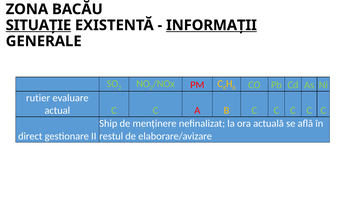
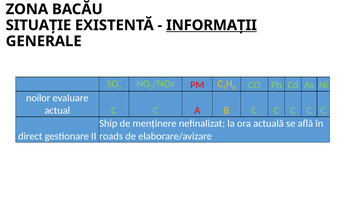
SITUAȚIE underline: present -> none
rutier: rutier -> noilor
restul: restul -> roads
